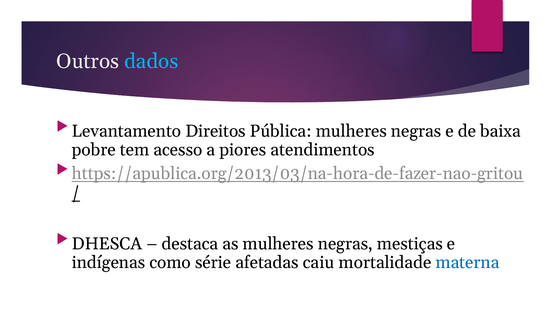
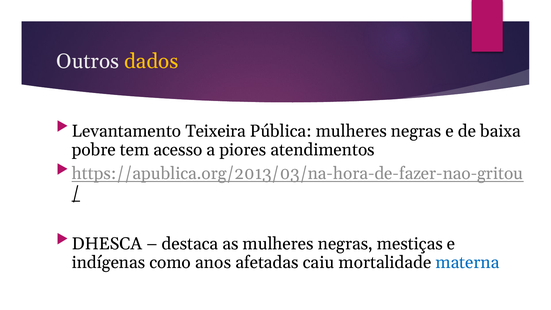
dados colour: light blue -> yellow
Direitos: Direitos -> Teixeira
série: série -> anos
